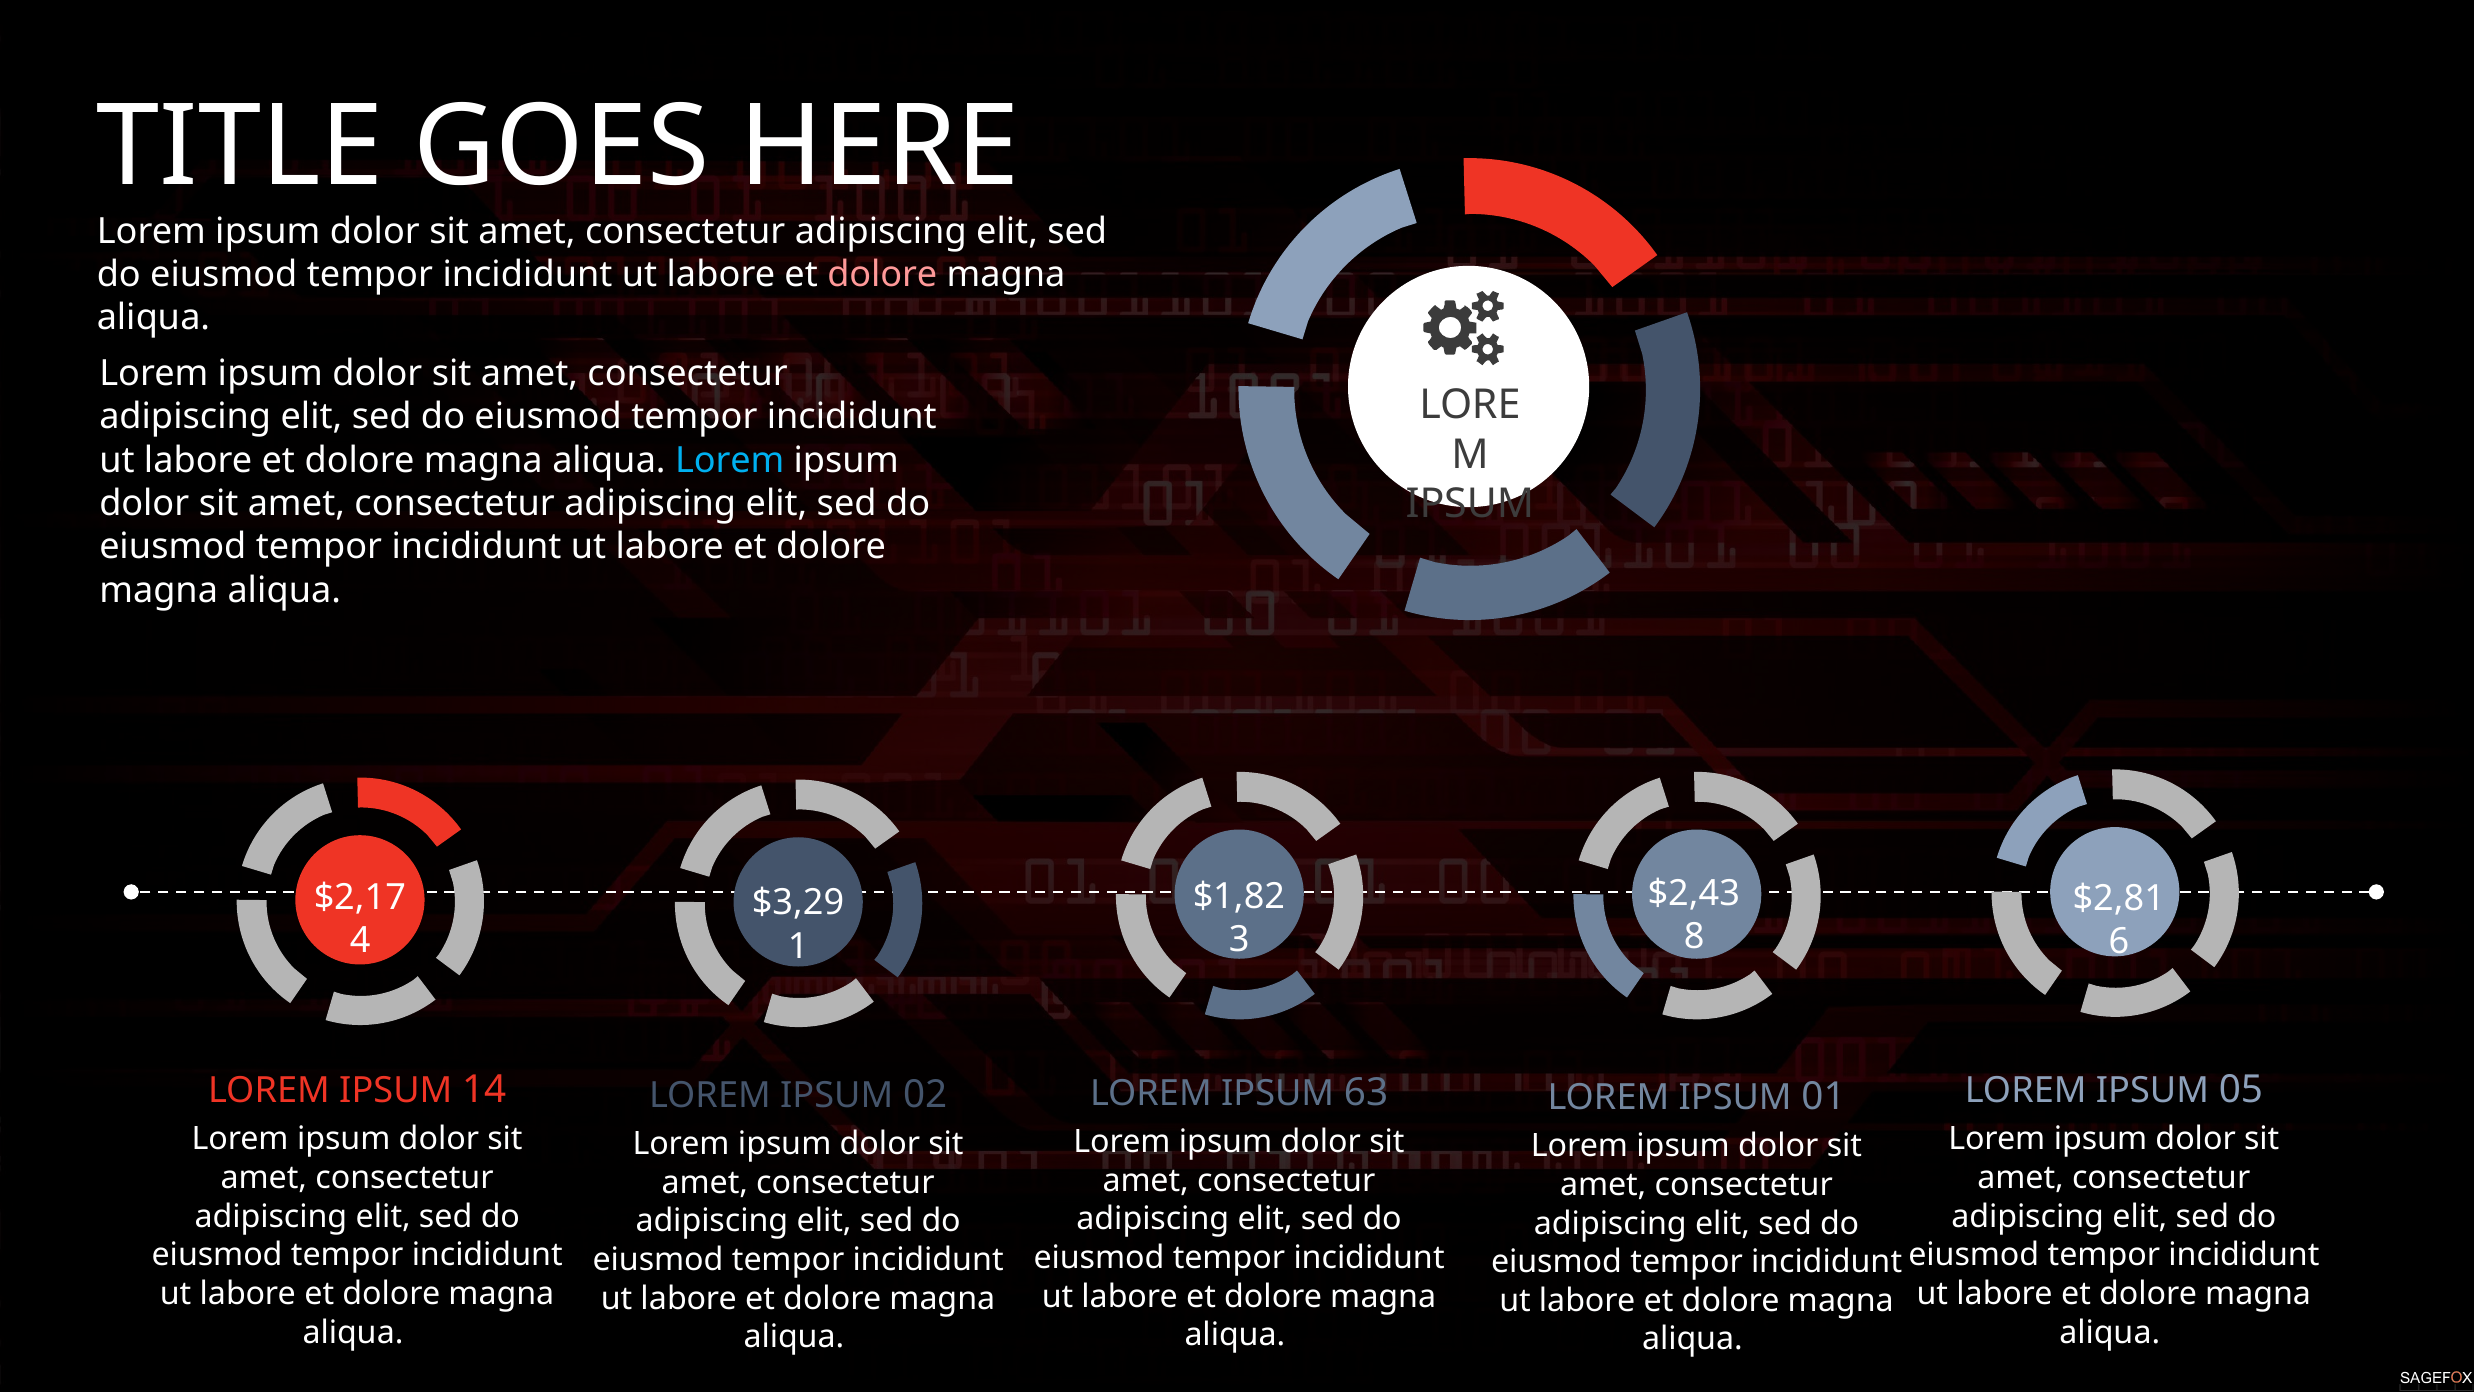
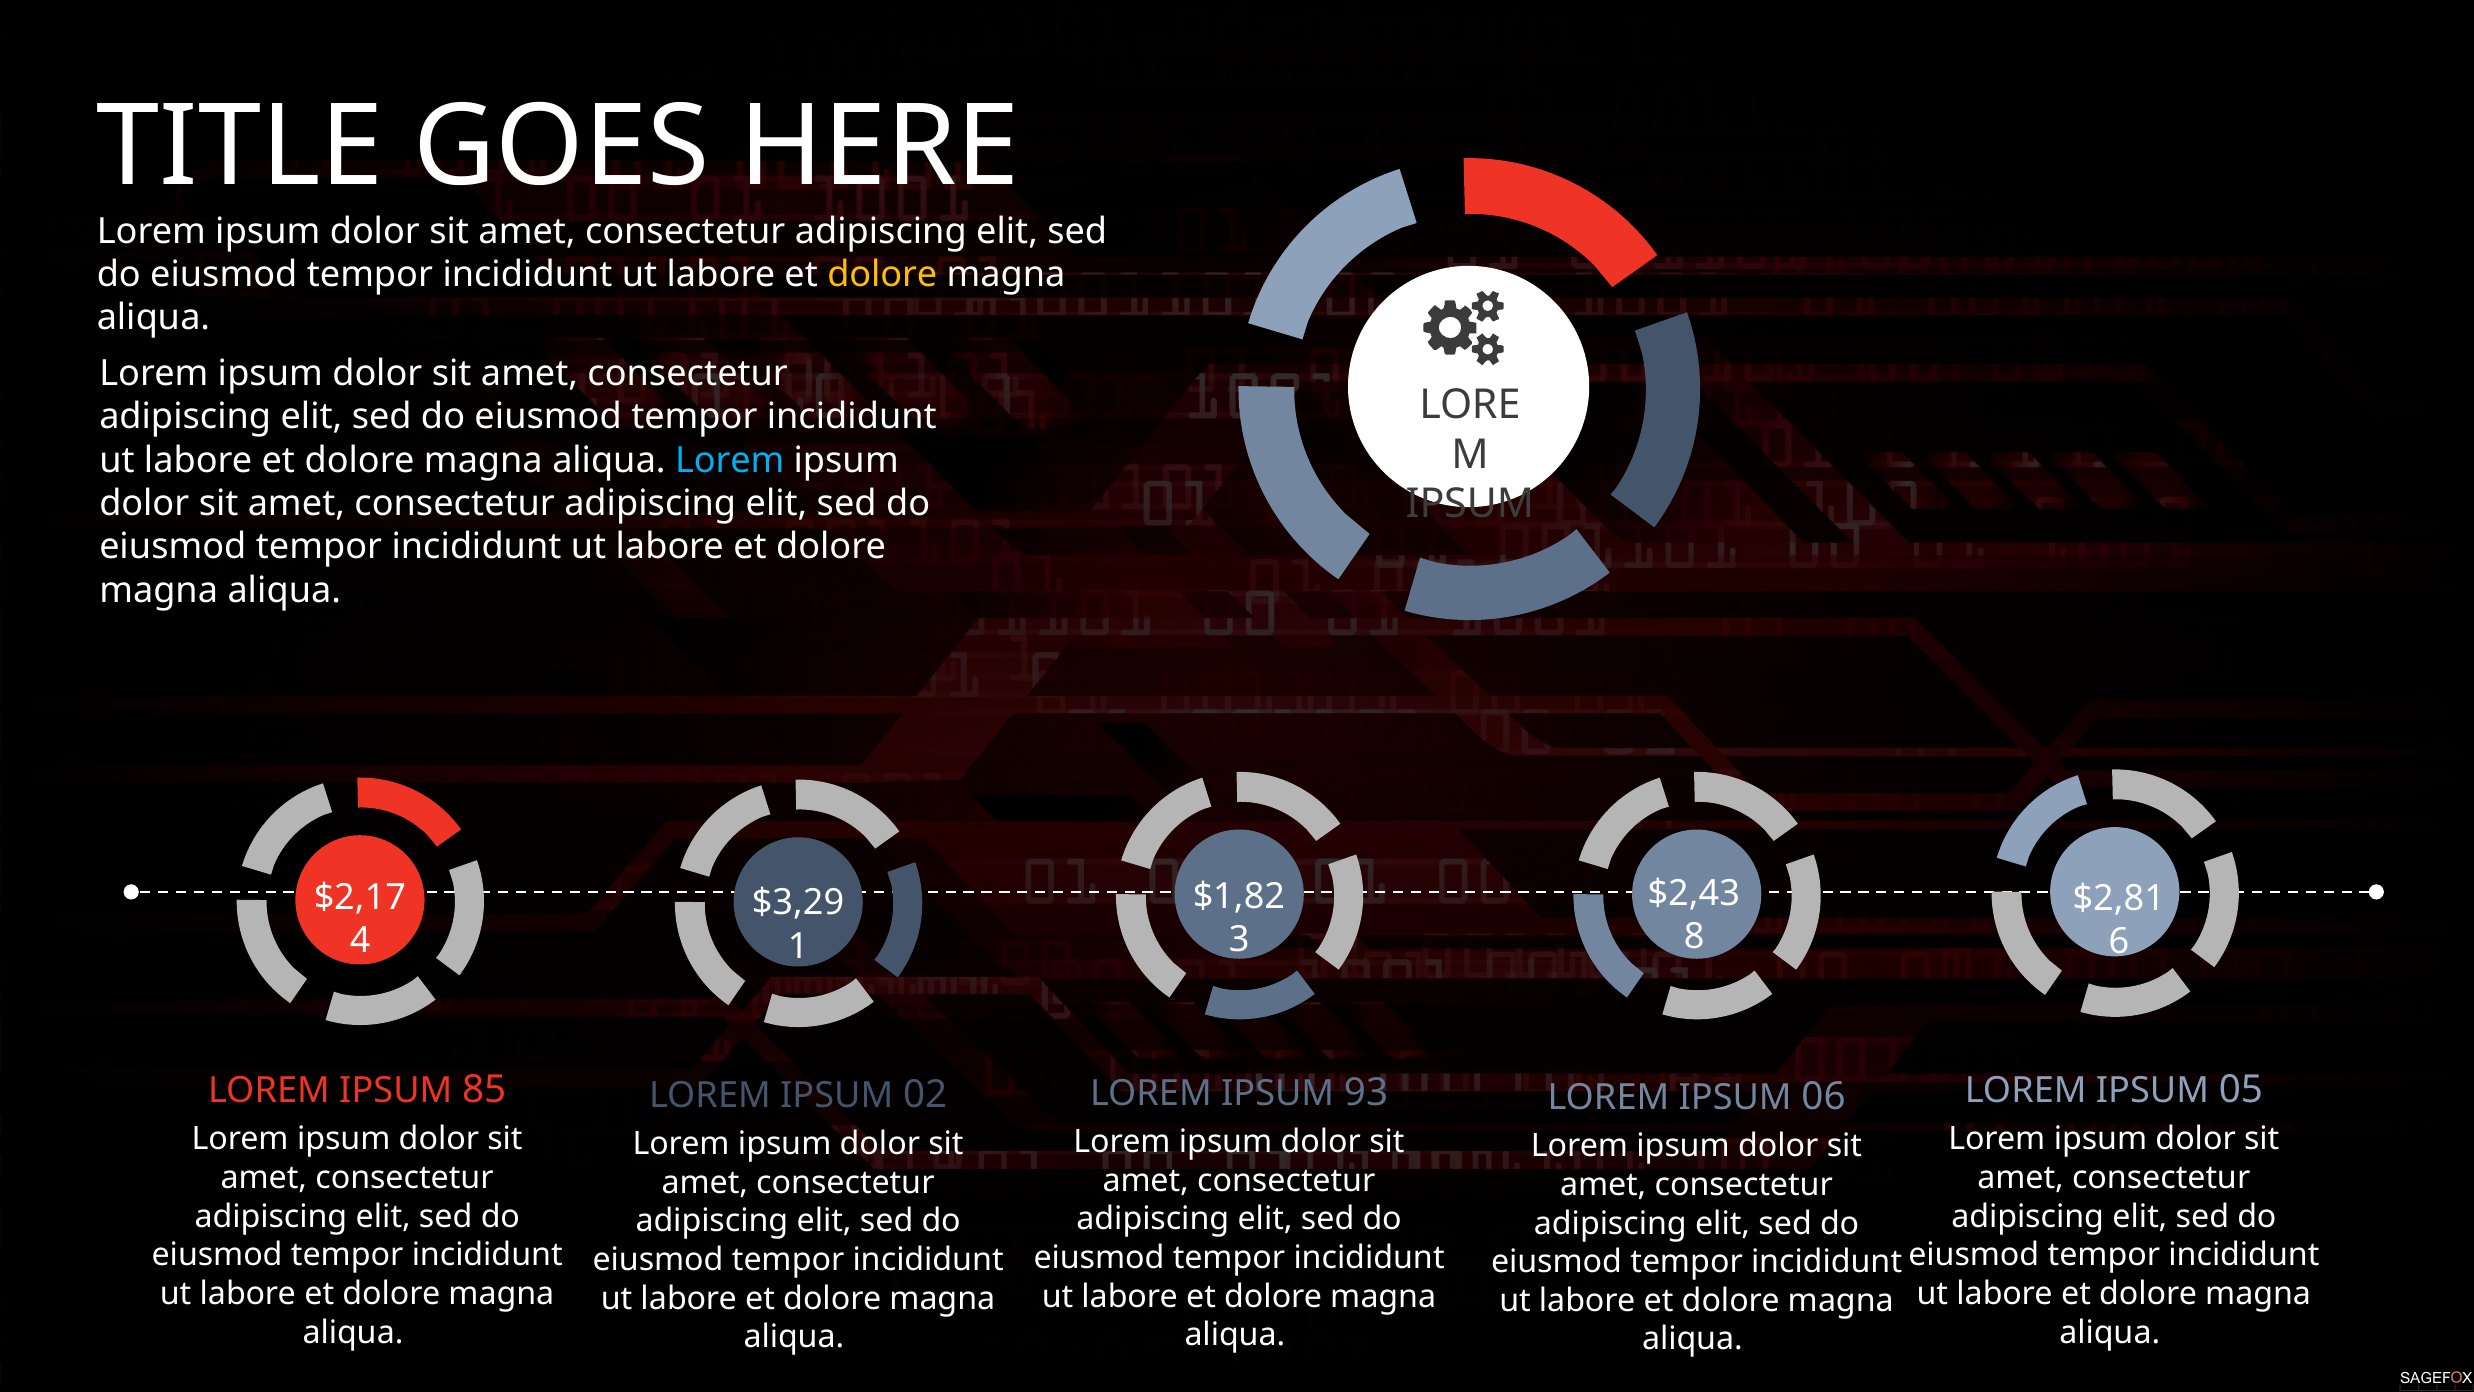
dolore at (882, 275) colour: pink -> yellow
14: 14 -> 85
63: 63 -> 93
01: 01 -> 06
